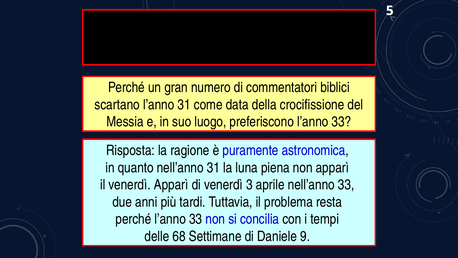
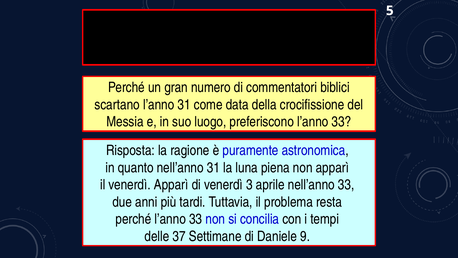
68: 68 -> 37
